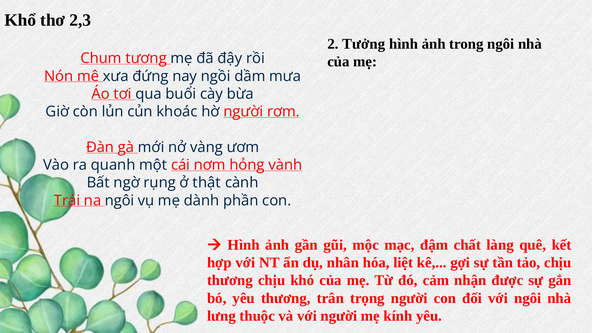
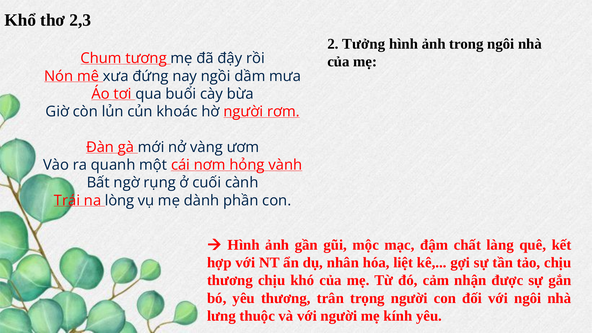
thật: thật -> cuối
na ngôi: ngôi -> lòng
